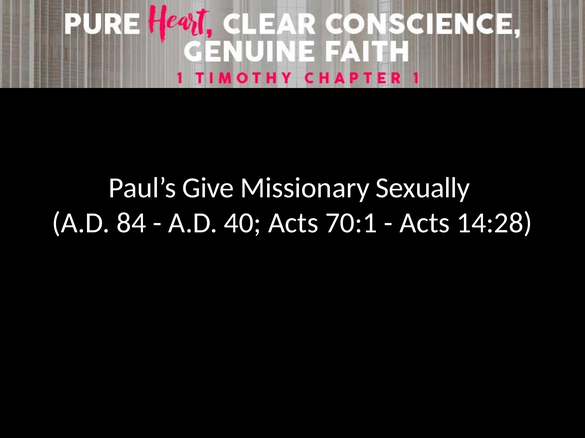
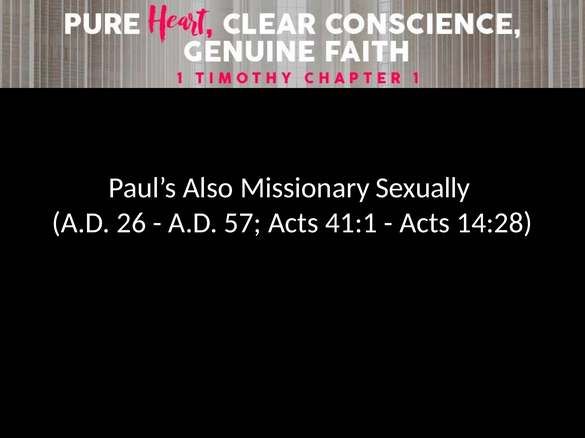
Give: Give -> Also
84: 84 -> 26
40: 40 -> 57
70:1: 70:1 -> 41:1
